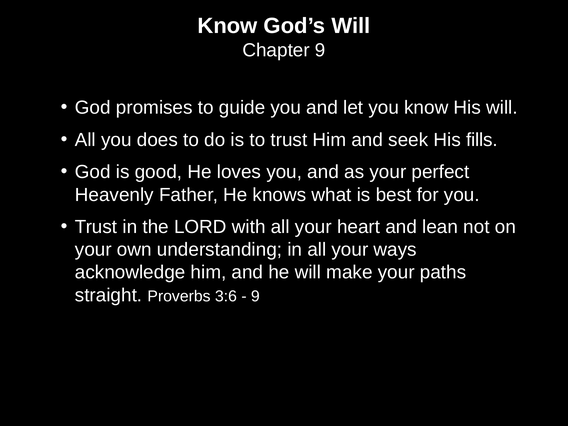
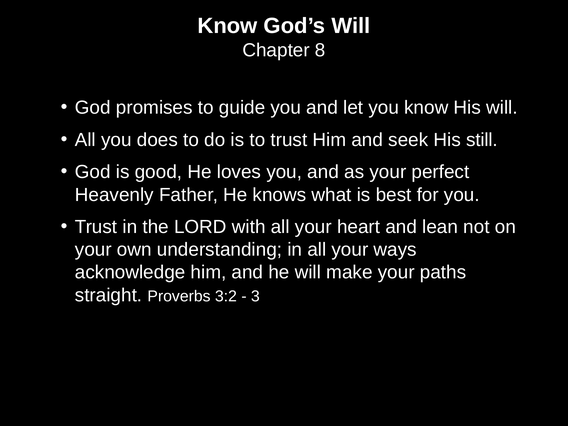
Chapter 9: 9 -> 8
fills: fills -> still
3:6: 3:6 -> 3:2
9 at (255, 296): 9 -> 3
